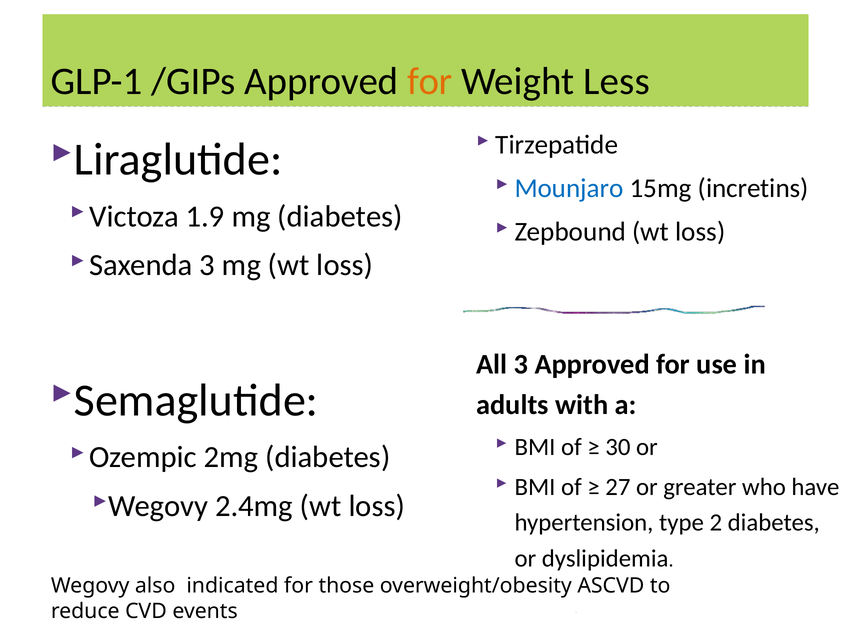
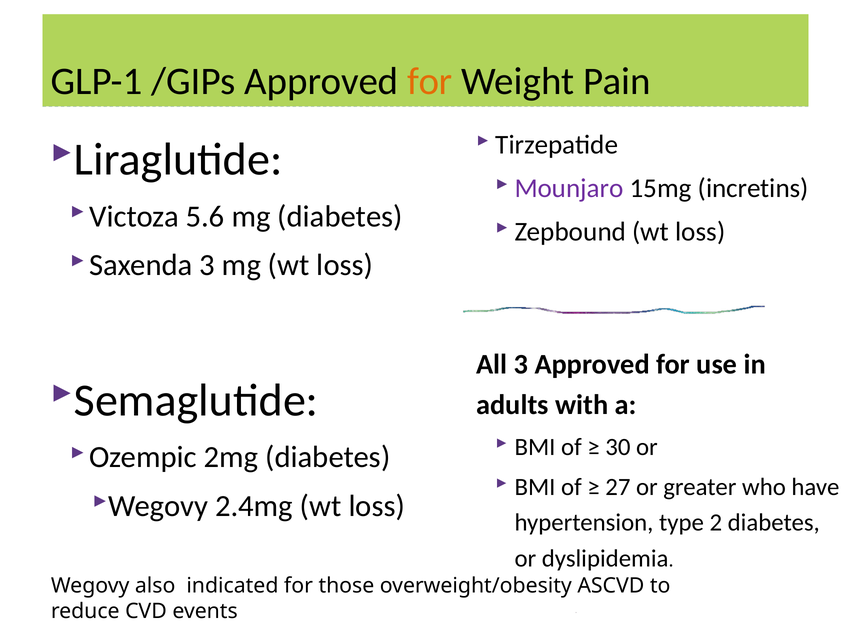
Less: Less -> Pain
Mounjaro colour: blue -> purple
1.9: 1.9 -> 5.6
